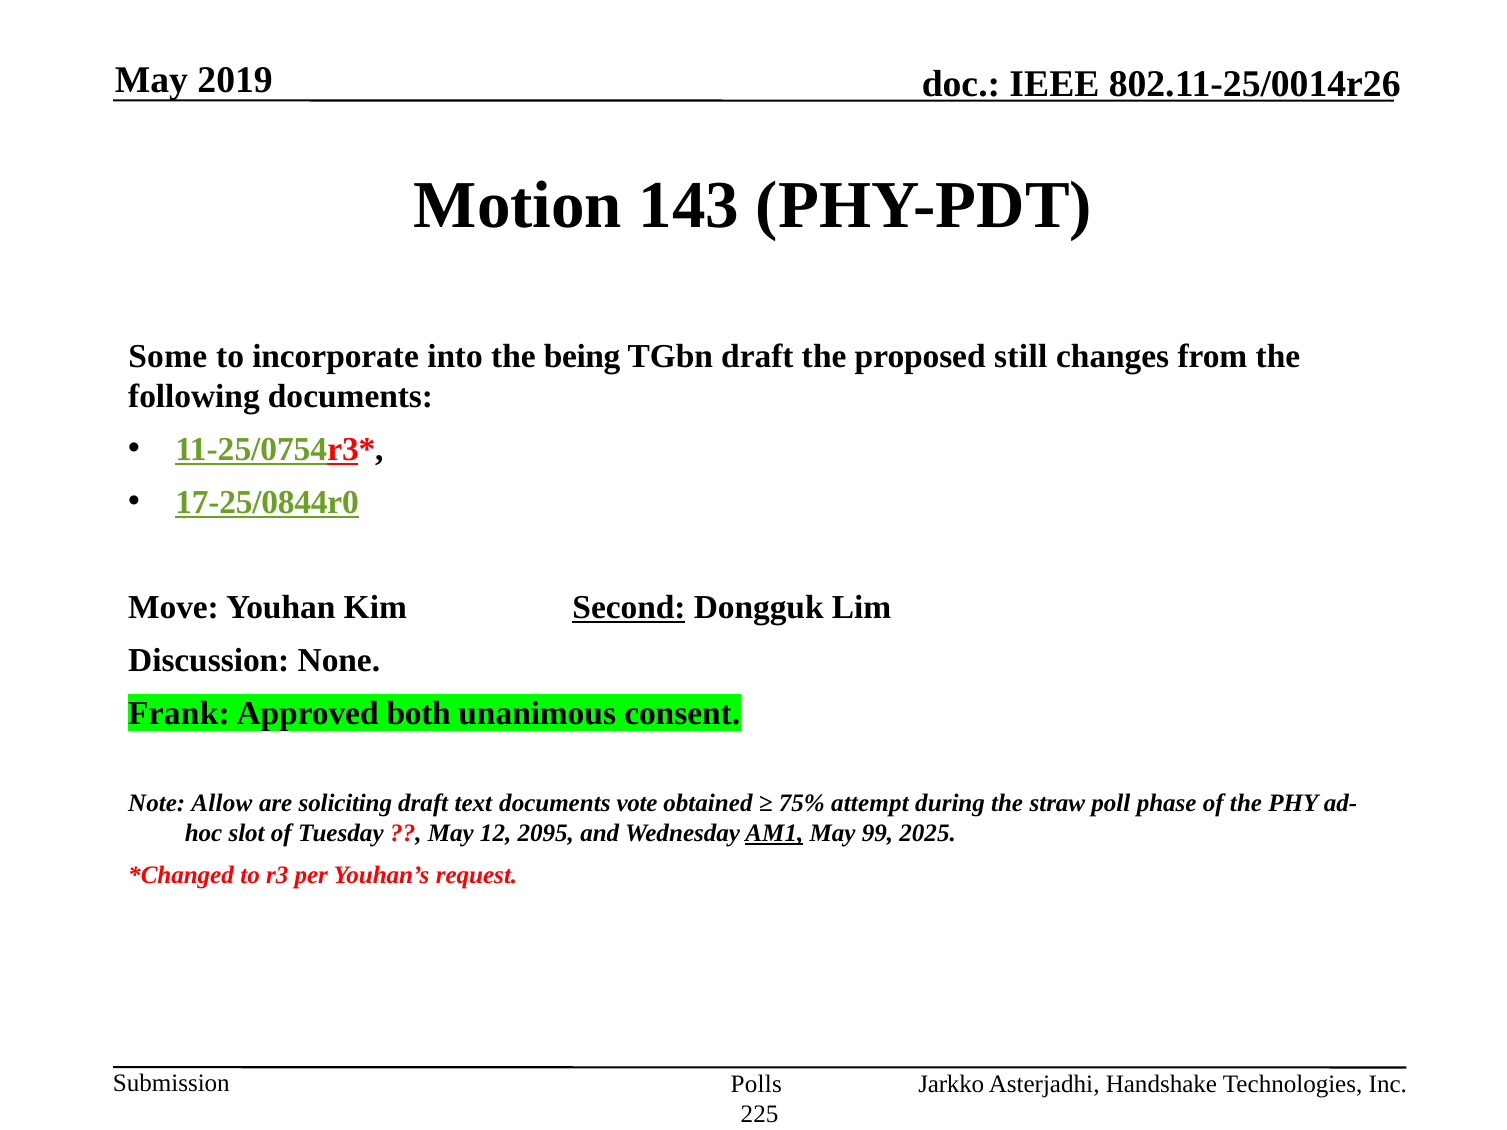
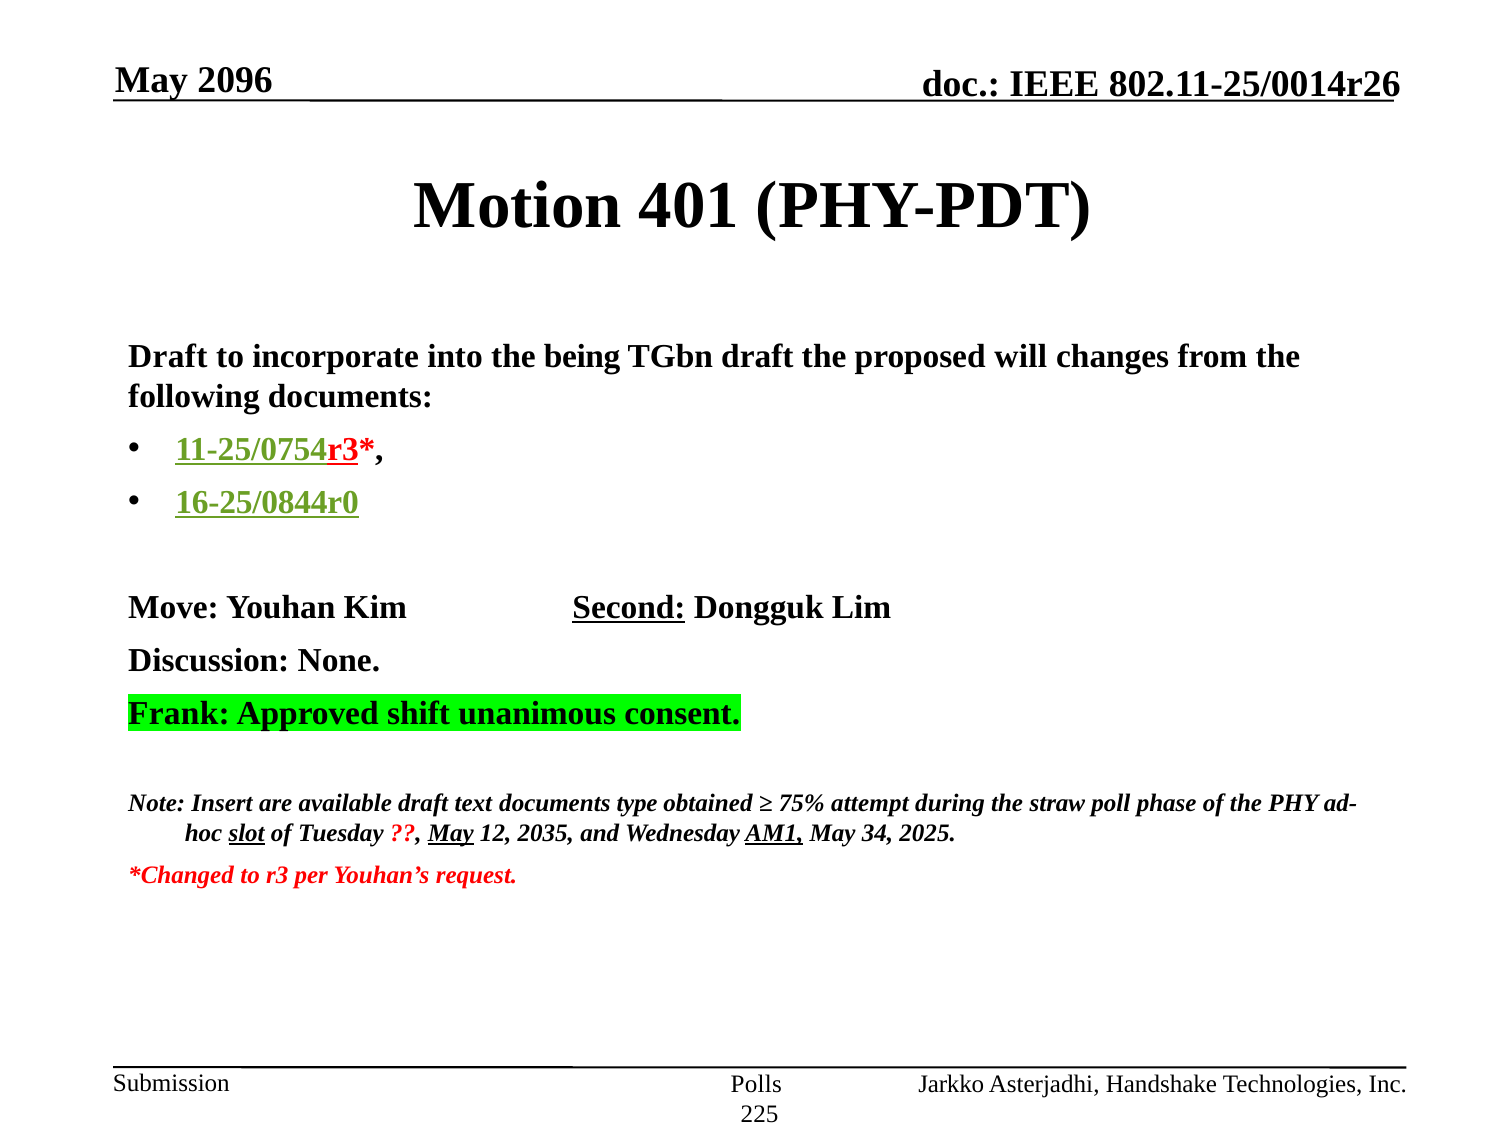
2019: 2019 -> 2096
143: 143 -> 401
Some at (168, 357): Some -> Draft
still: still -> will
17-25/0844r0: 17-25/0844r0 -> 16-25/0844r0
both: both -> shift
Allow: Allow -> Insert
soliciting: soliciting -> available
vote: vote -> type
slot underline: none -> present
May at (451, 833) underline: none -> present
2095: 2095 -> 2035
99: 99 -> 34
